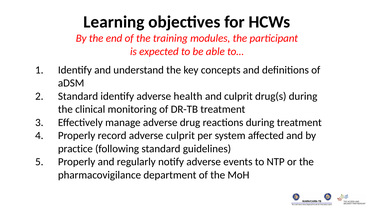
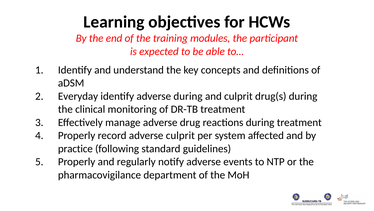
Standard at (78, 96): Standard -> Everyday
adverse health: health -> during
